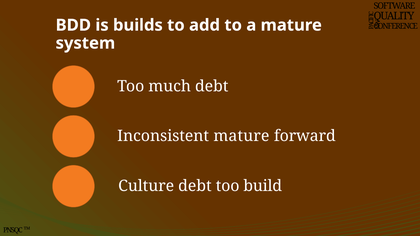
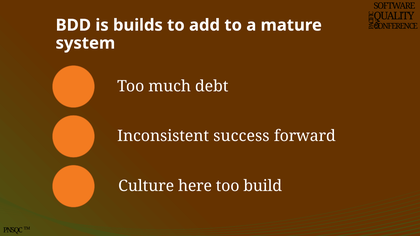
Inconsistent mature: mature -> success
Culture debt: debt -> here
